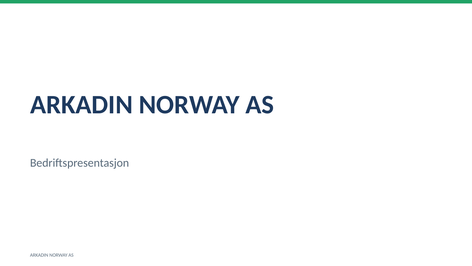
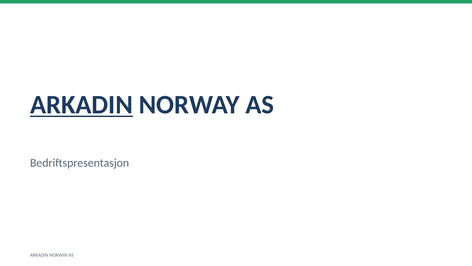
ARKADIN at (81, 105) underline: none -> present
